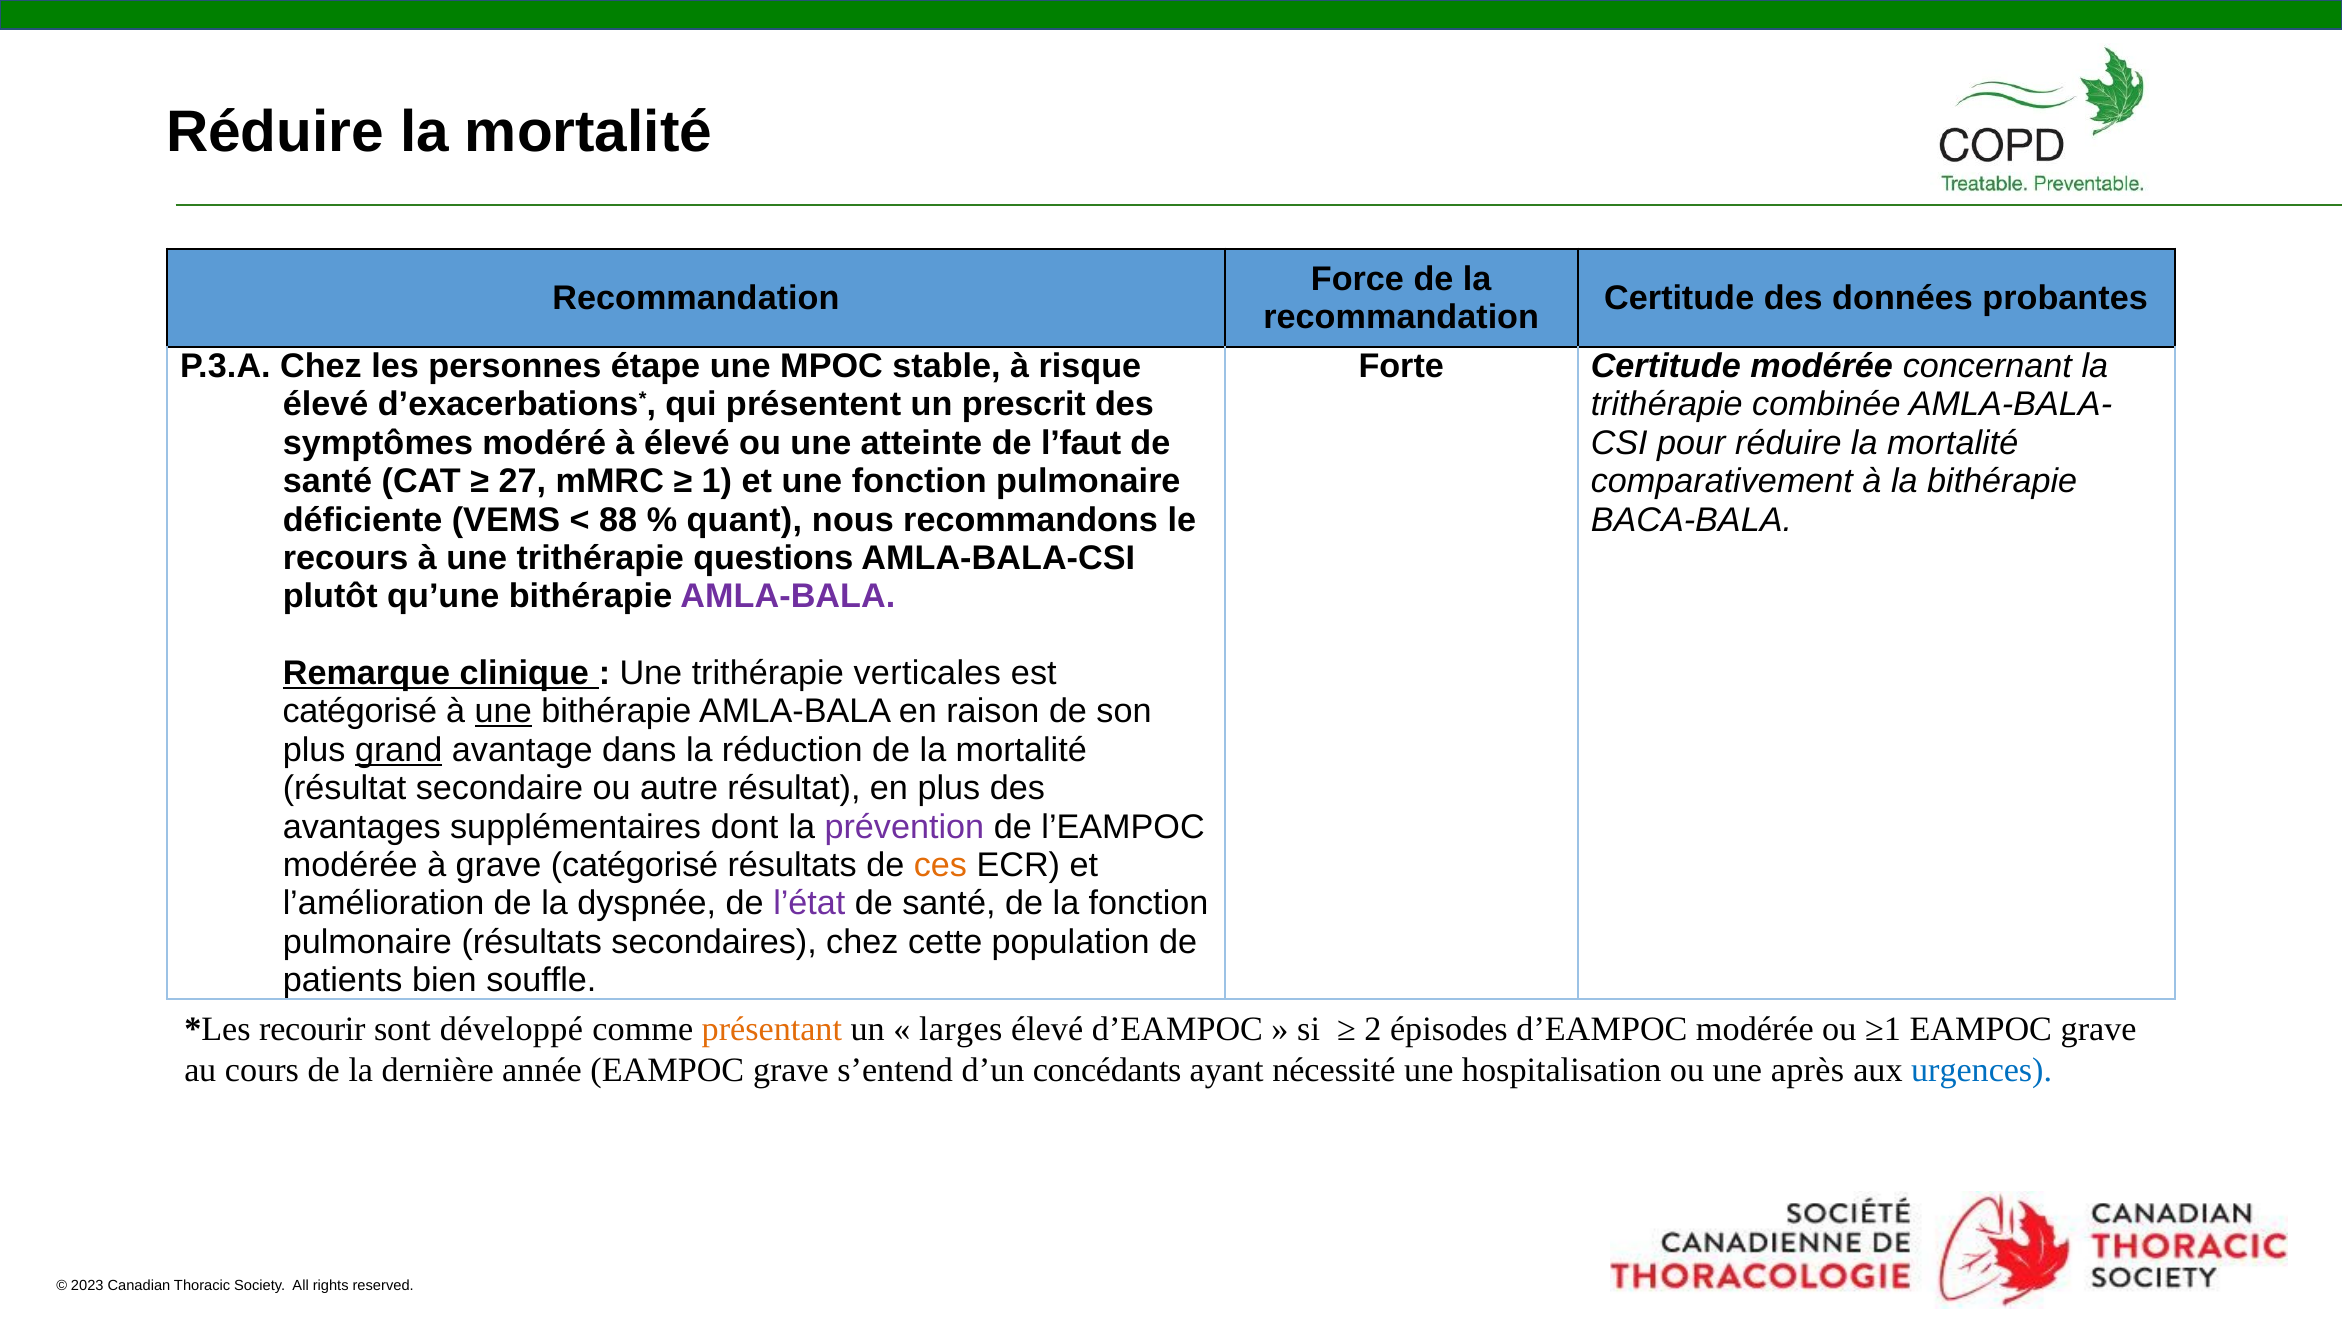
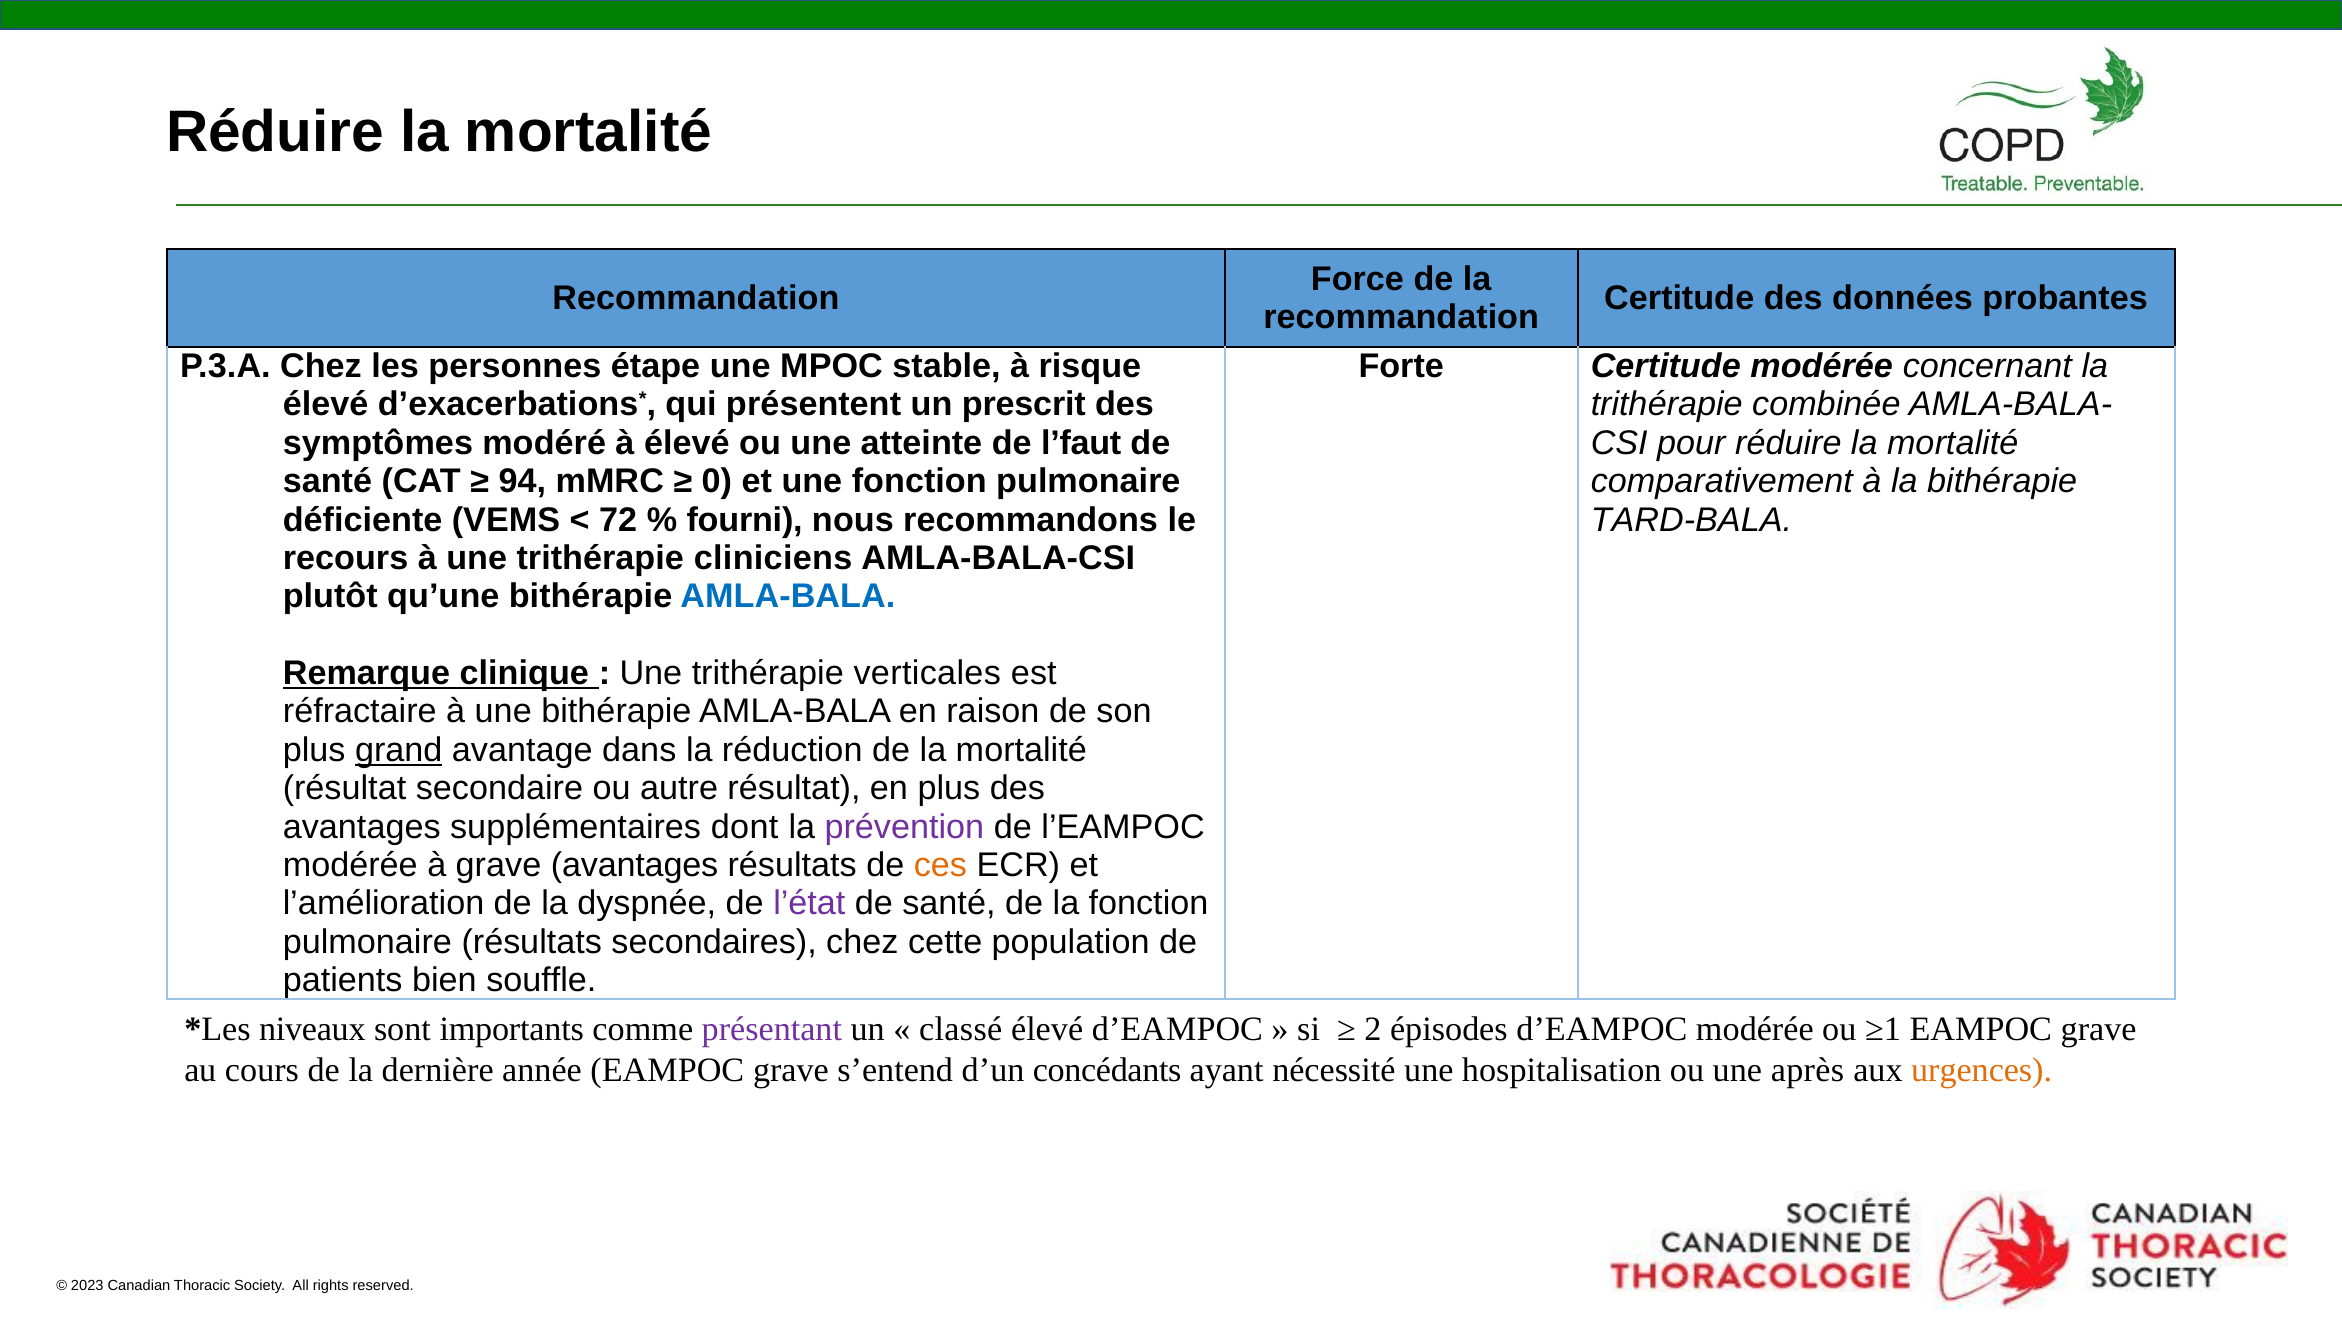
27: 27 -> 94
1: 1 -> 0
88: 88 -> 72
quant: quant -> fourni
BACA-BALA: BACA-BALA -> TARD-BALA
questions: questions -> cliniciens
AMLA-BALA at (788, 597) colour: purple -> blue
catégorisé at (360, 712): catégorisé -> réfractaire
une at (503, 712) underline: present -> none
grave catégorisé: catégorisé -> avantages
recourir: recourir -> niveaux
développé: développé -> importants
présentant colour: orange -> purple
larges: larges -> classé
urgences colour: blue -> orange
